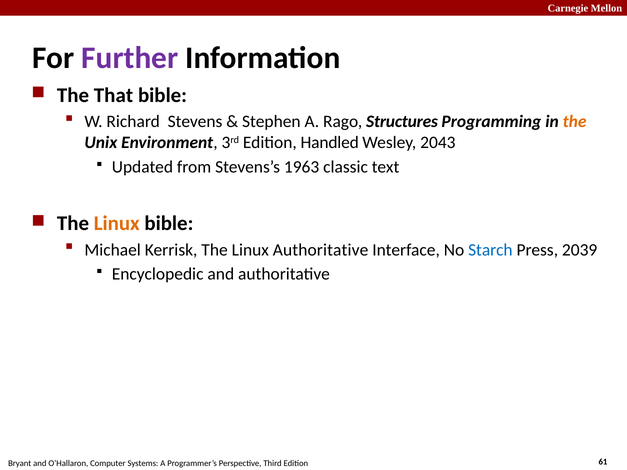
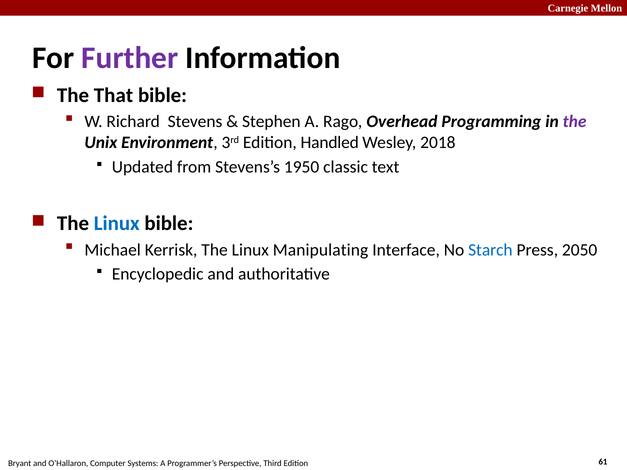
Structures: Structures -> Overhead
the at (575, 122) colour: orange -> purple
2043: 2043 -> 2018
1963: 1963 -> 1950
Linux at (117, 224) colour: orange -> blue
Linux Authoritative: Authoritative -> Manipulating
2039: 2039 -> 2050
